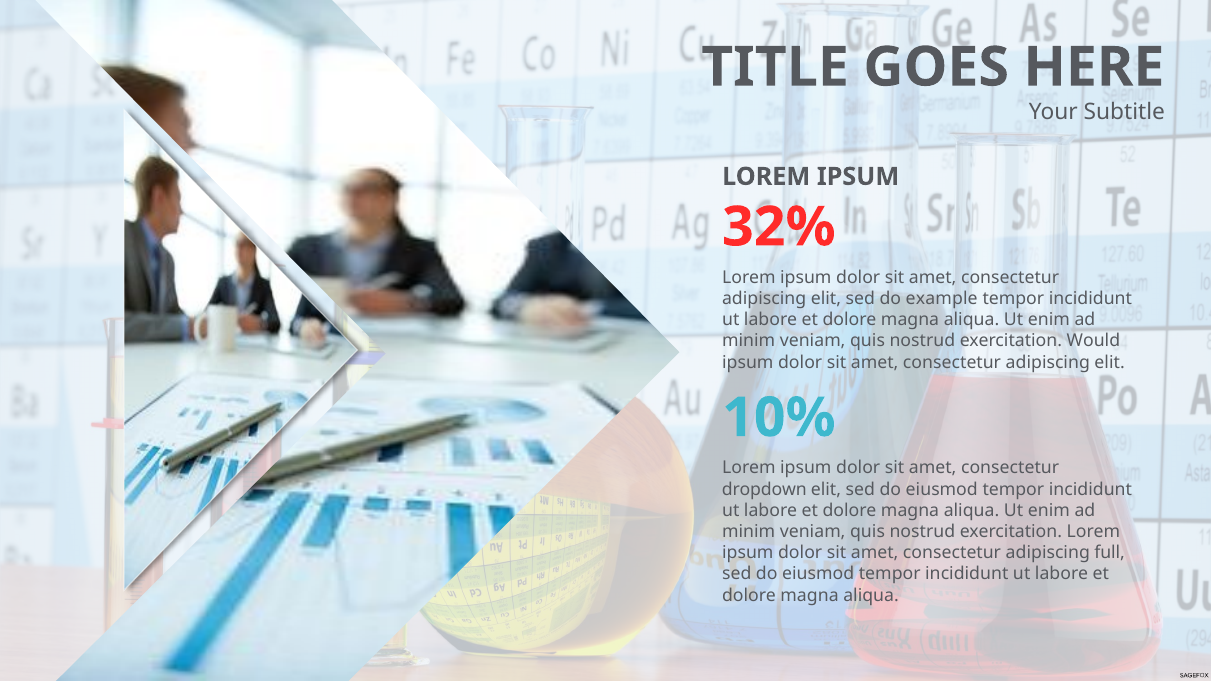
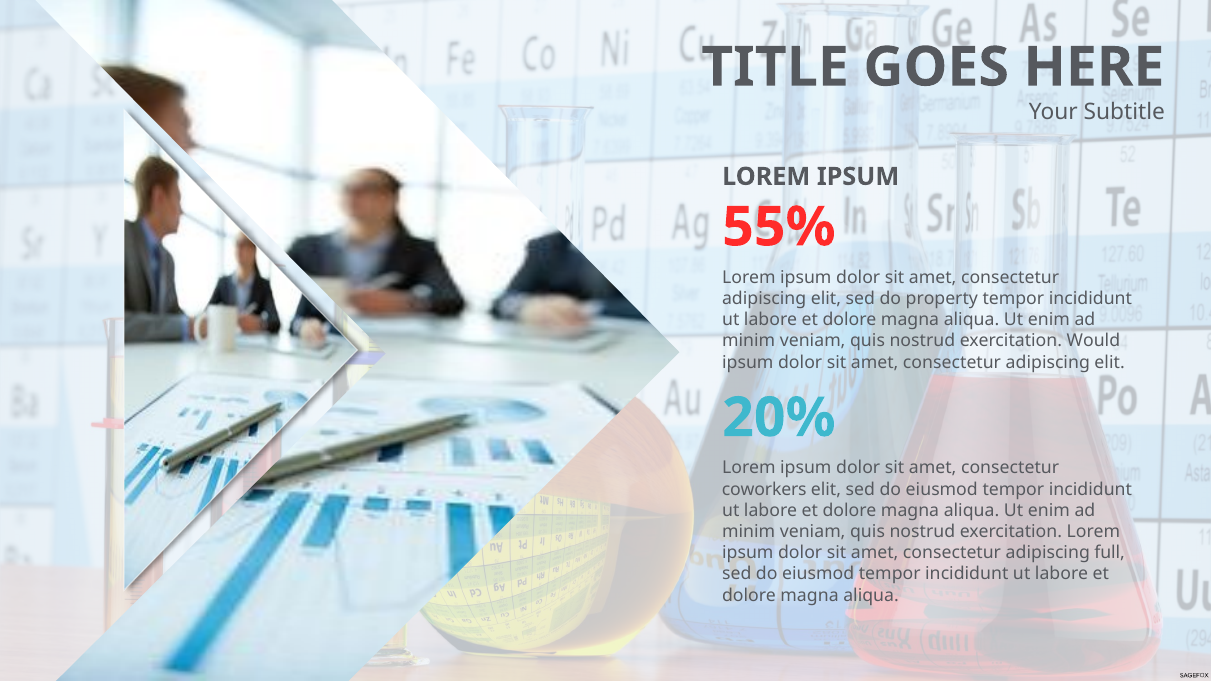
32%: 32% -> 55%
example: example -> property
10%: 10% -> 20%
dropdown: dropdown -> coworkers
